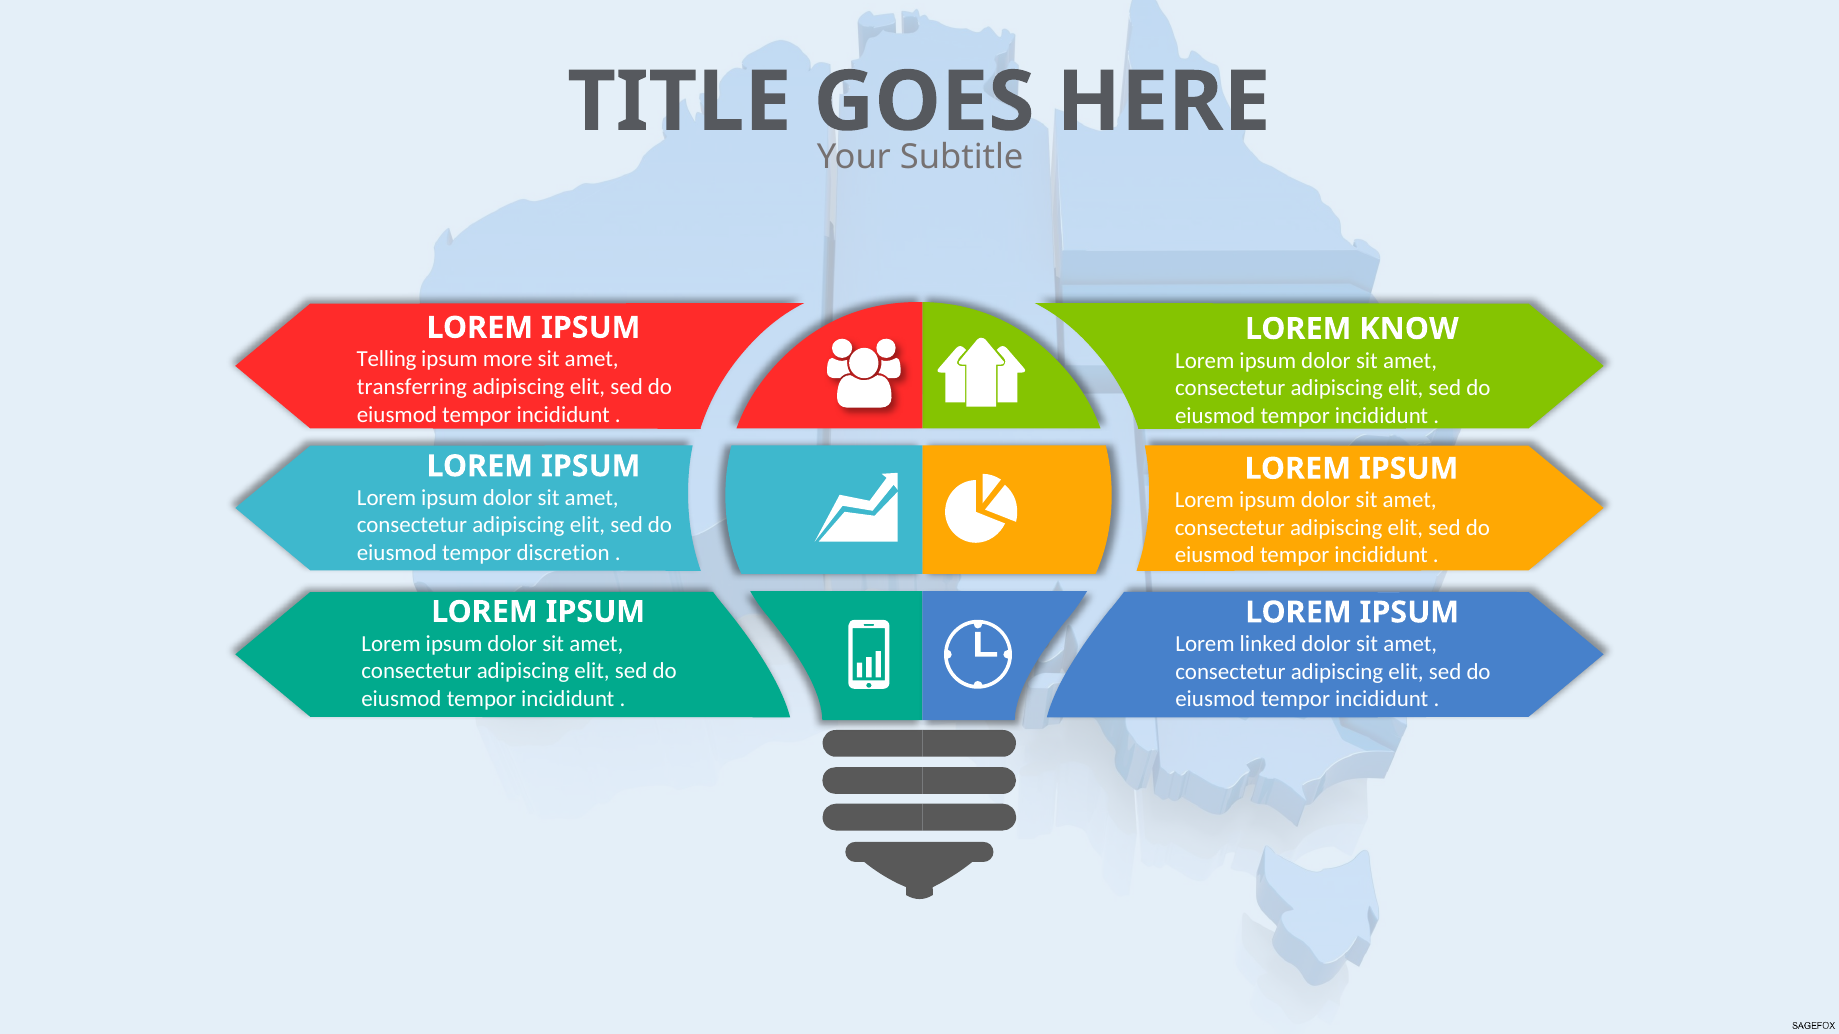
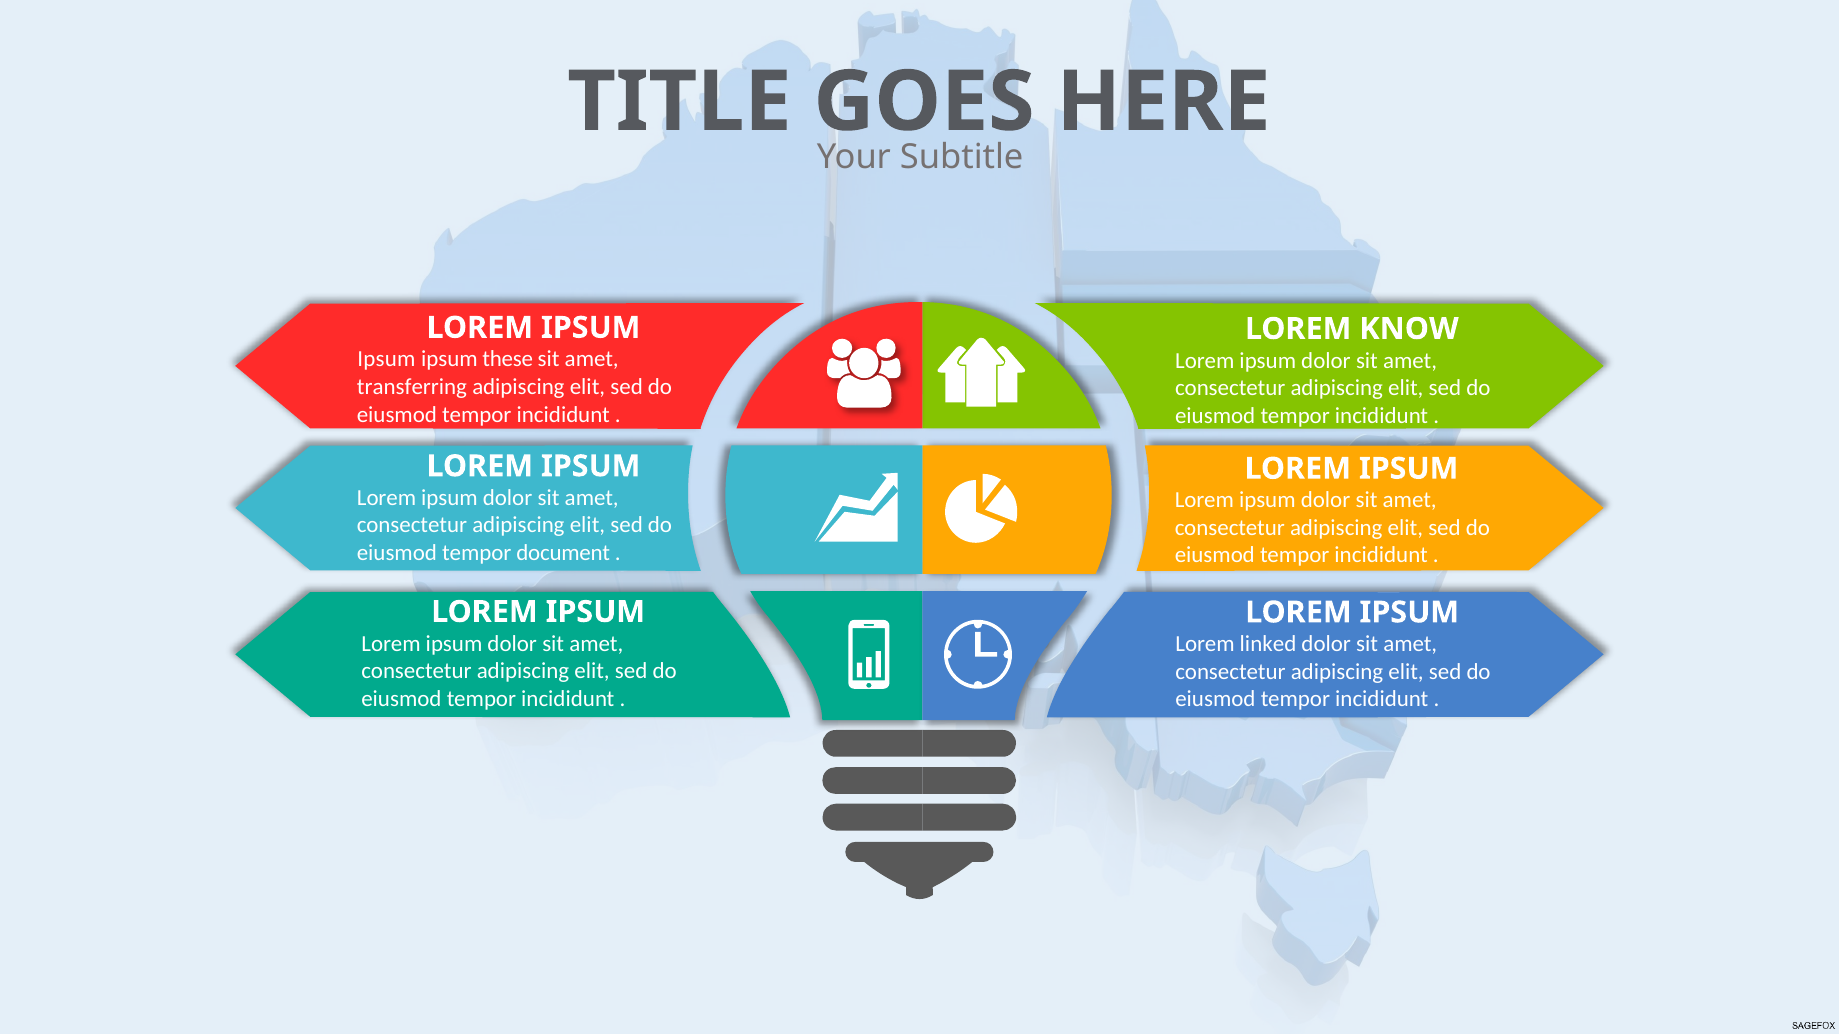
Telling at (387, 359): Telling -> Ipsum
more: more -> these
discretion: discretion -> document
